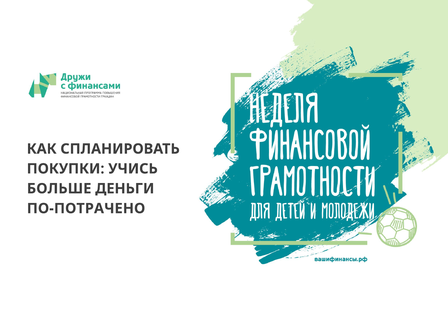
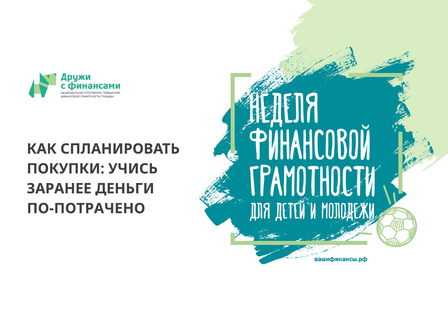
БОЛЬШЕ: БОЛЬШЕ -> ЗАРАНЕЕ
